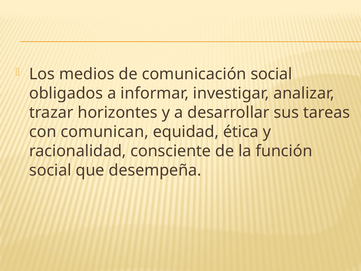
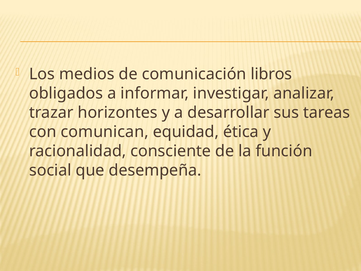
comunicación social: social -> libros
